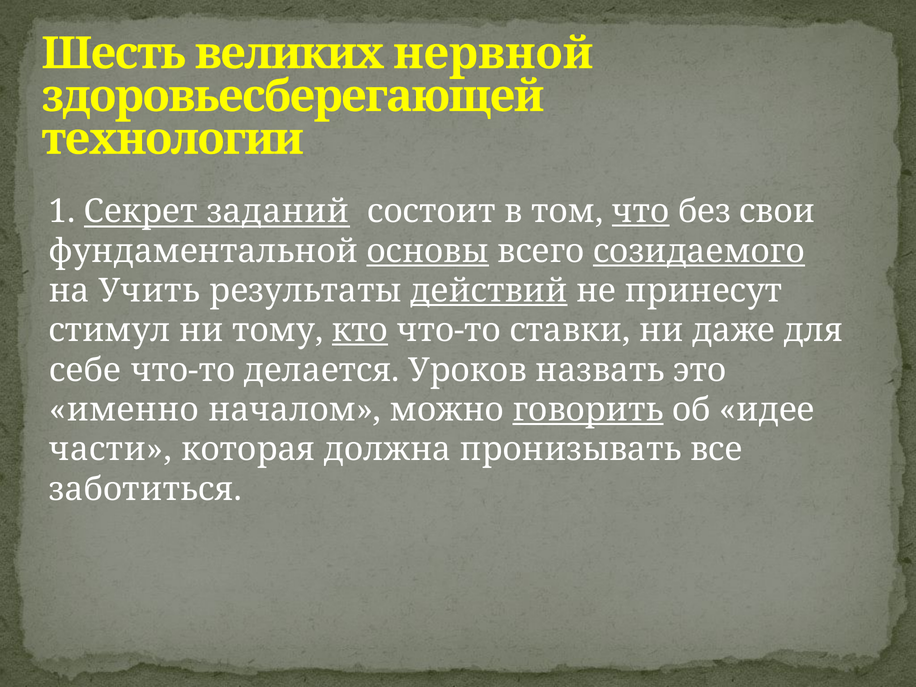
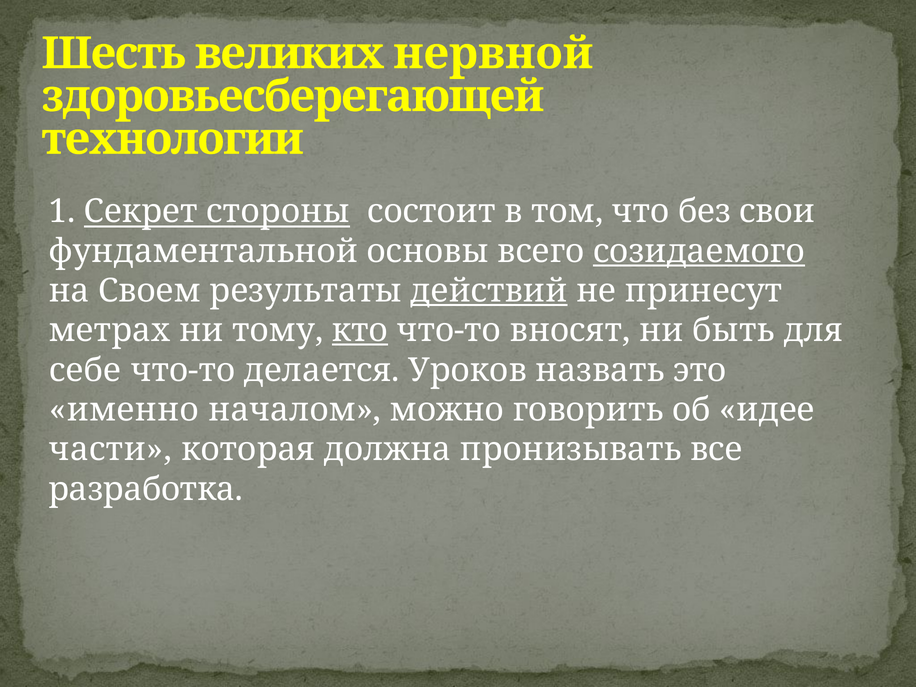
заданий: заданий -> стороны
что underline: present -> none
основы underline: present -> none
Учить: Учить -> Своем
стимул: стимул -> метрах
ставки: ставки -> вносят
даже: даже -> быть
говорить underline: present -> none
заботиться: заботиться -> разработка
